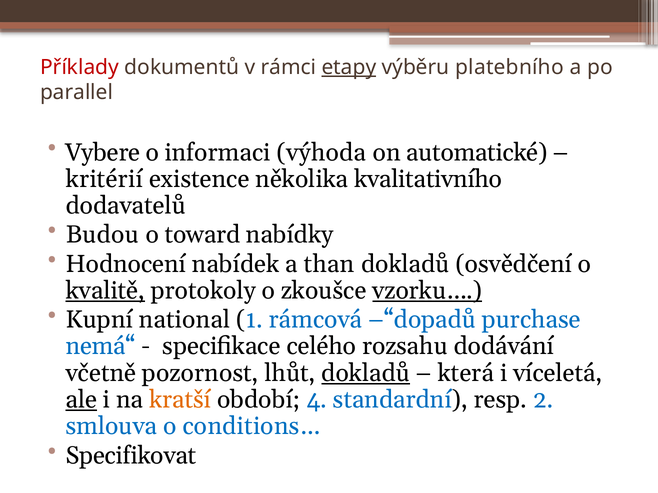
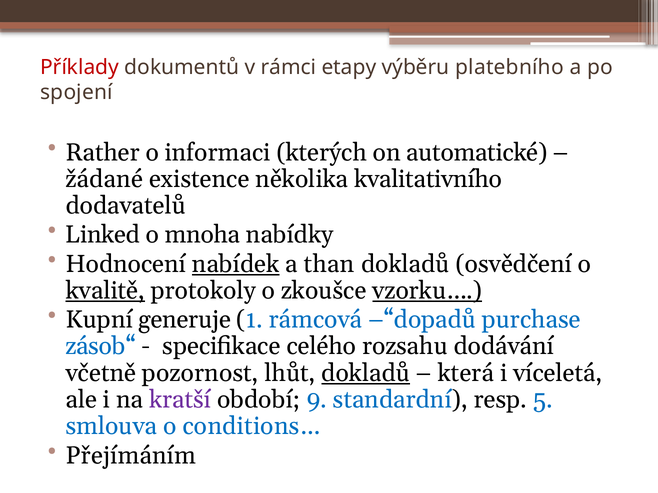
etapy underline: present -> none
parallel: parallel -> spojení
Vybere: Vybere -> Rather
výhoda: výhoda -> kterých
kritérií: kritérií -> žádané
Budou: Budou -> Linked
toward: toward -> mnoha
nabídek underline: none -> present
national: national -> generuje
nemá“: nemá“ -> zásob“
ale underline: present -> none
kratší colour: orange -> purple
4: 4 -> 9
2: 2 -> 5
Specifikovat: Specifikovat -> Přejímáním
